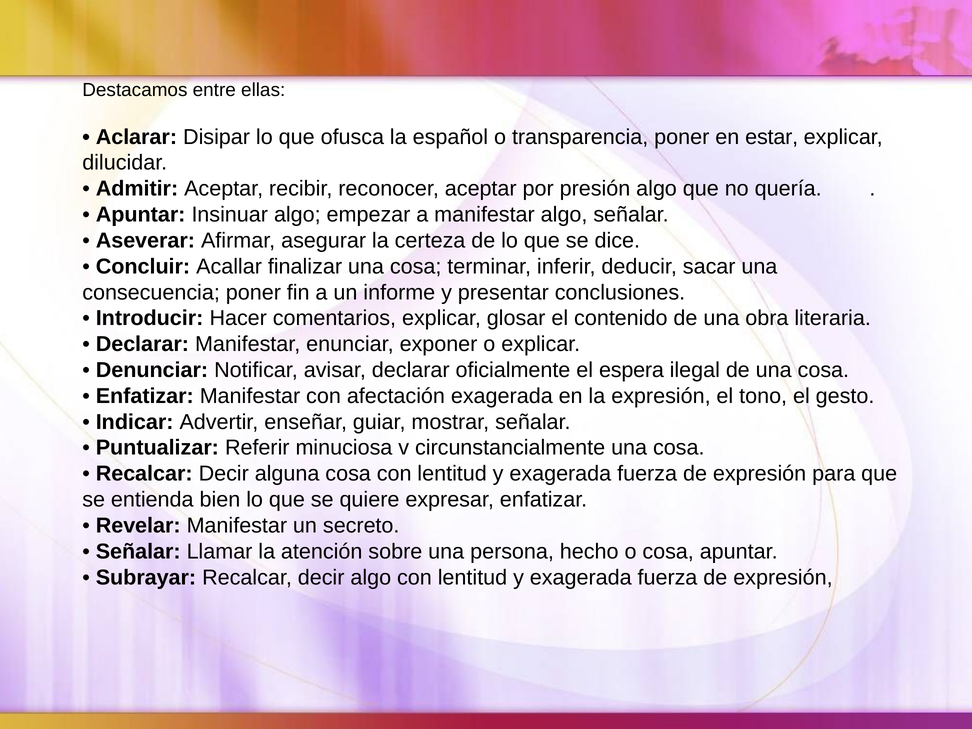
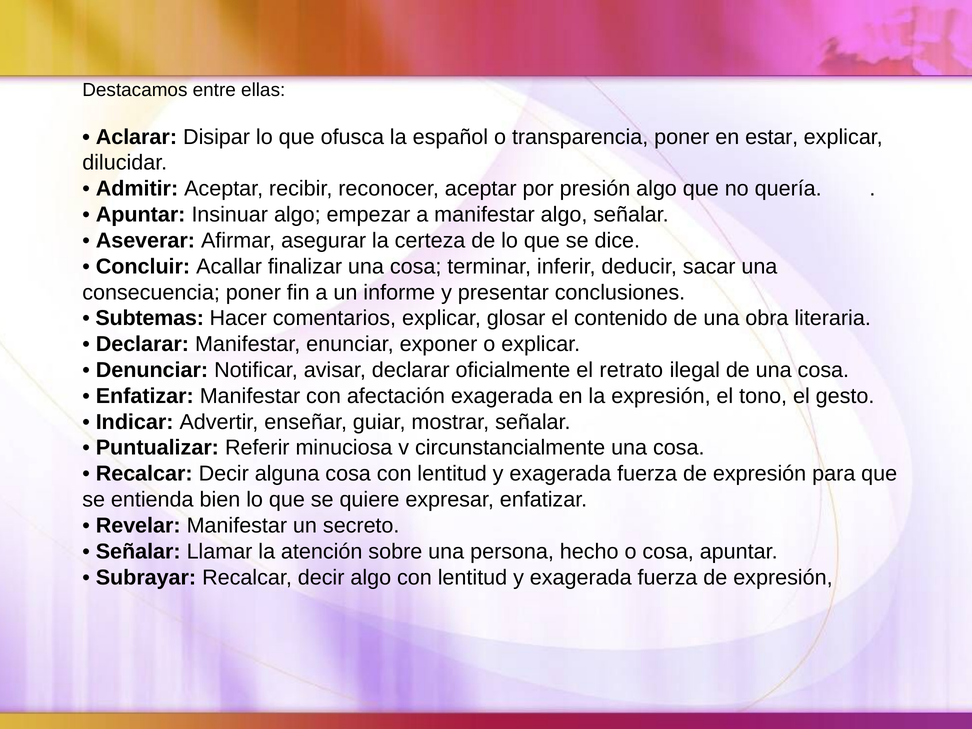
Introducir: Introducir -> Subtemas
espera: espera -> retrato
